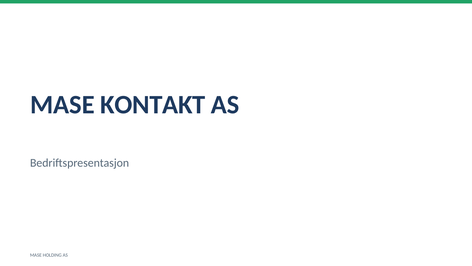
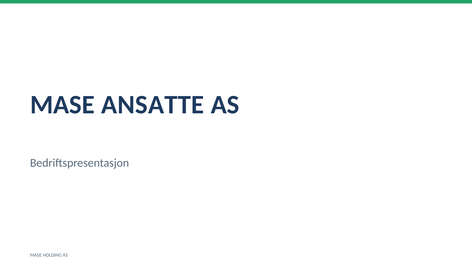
KONTAKT: KONTAKT -> ANSATTE
